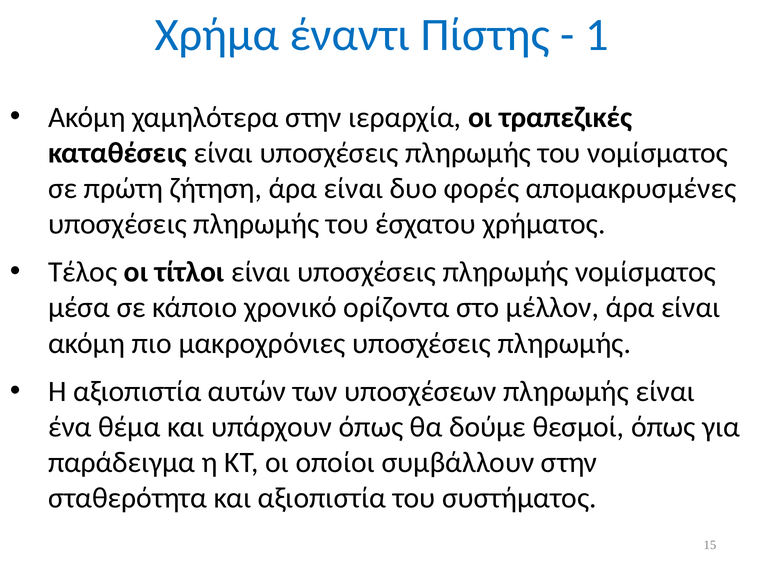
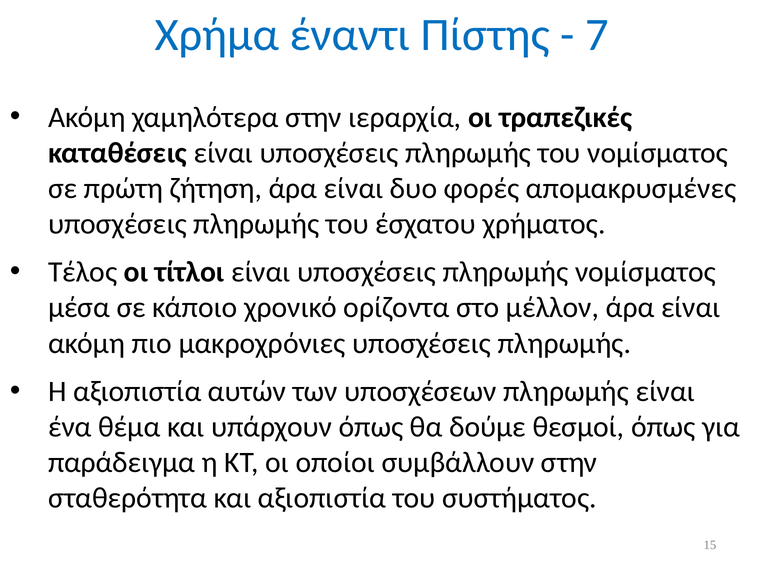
1: 1 -> 7
